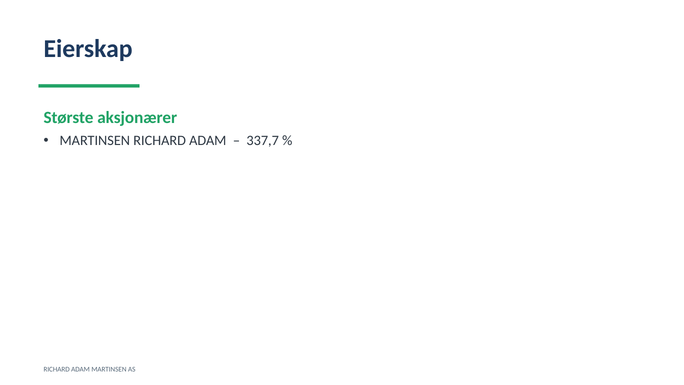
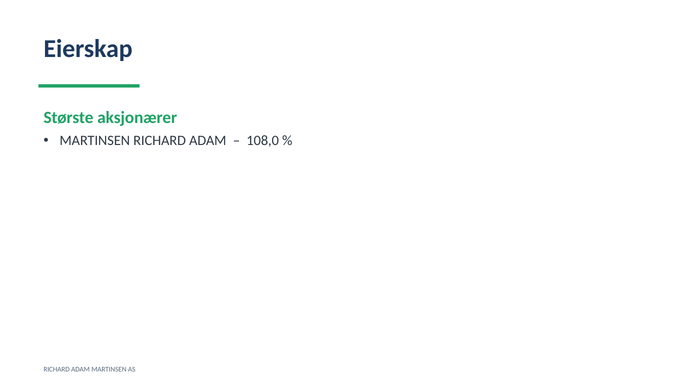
337,7: 337,7 -> 108,0
